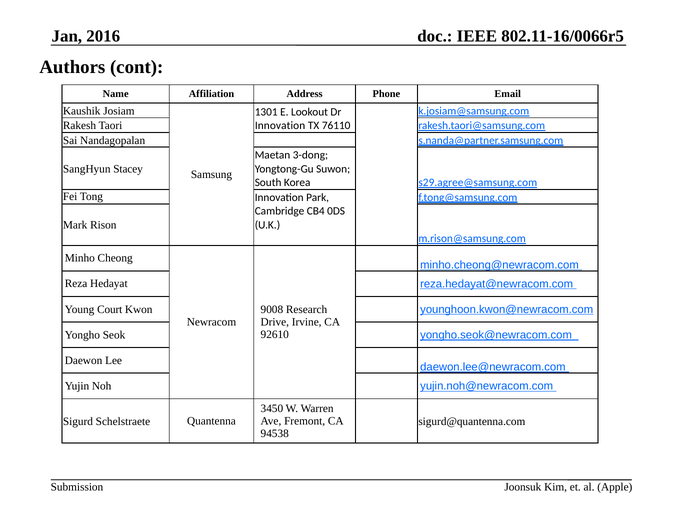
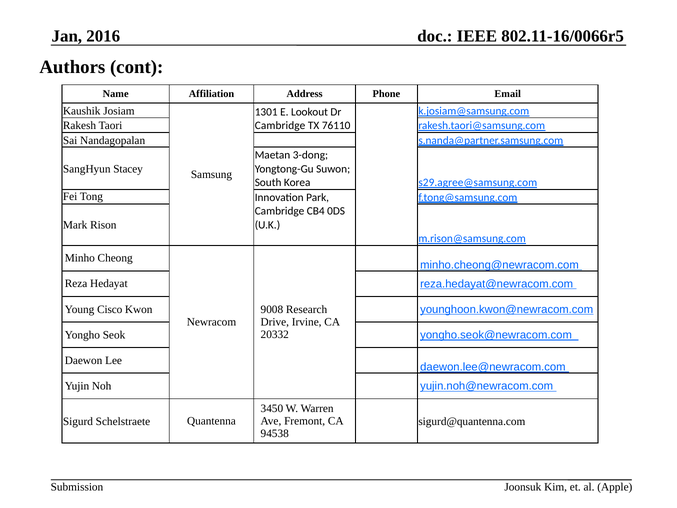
Innovation at (280, 126): Innovation -> Cambridge
Court: Court -> Cisco
92610: 92610 -> 20332
